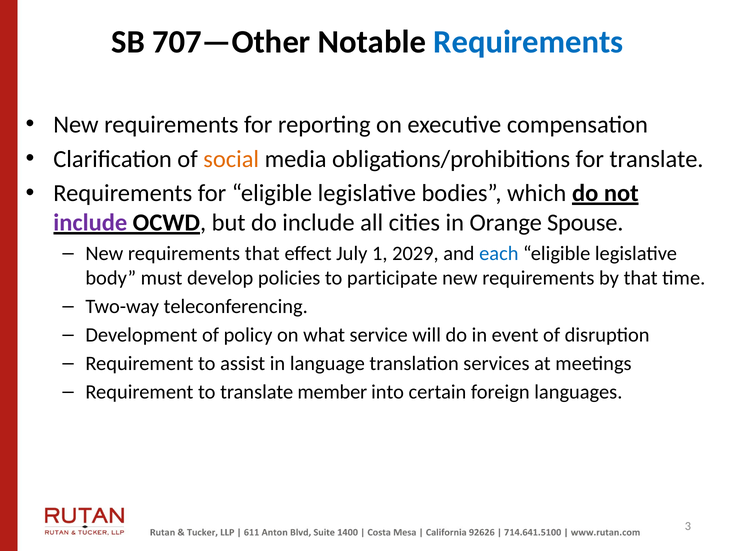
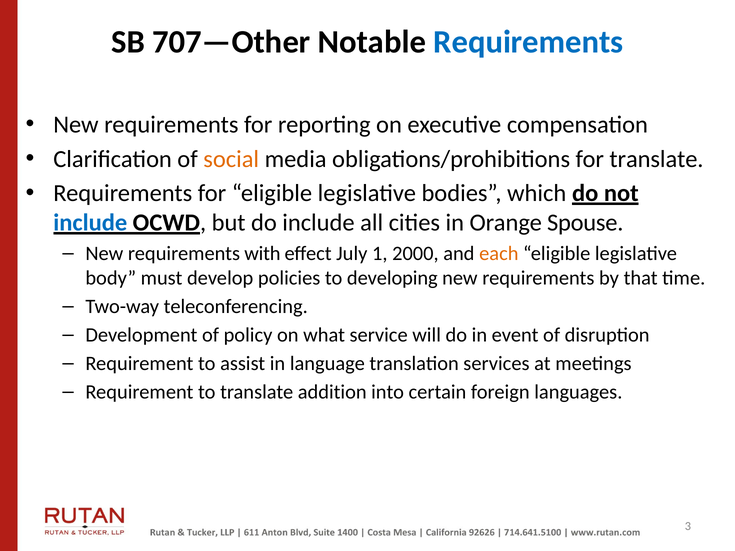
include at (90, 223) colour: purple -> blue
requirements that: that -> with
2029: 2029 -> 2000
each colour: blue -> orange
participate: participate -> developing
member: member -> addition
